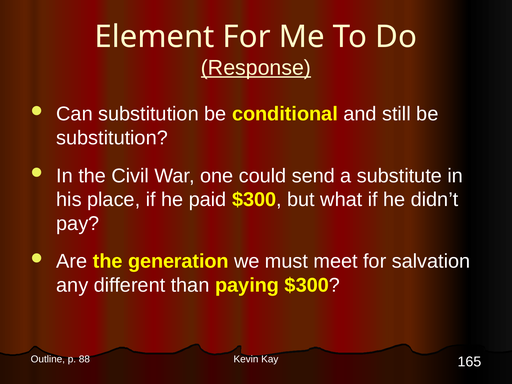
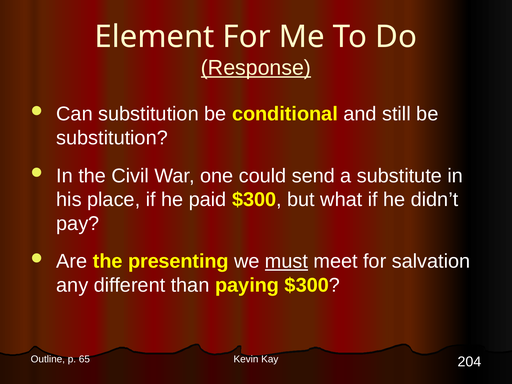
generation: generation -> presenting
must underline: none -> present
88: 88 -> 65
165: 165 -> 204
